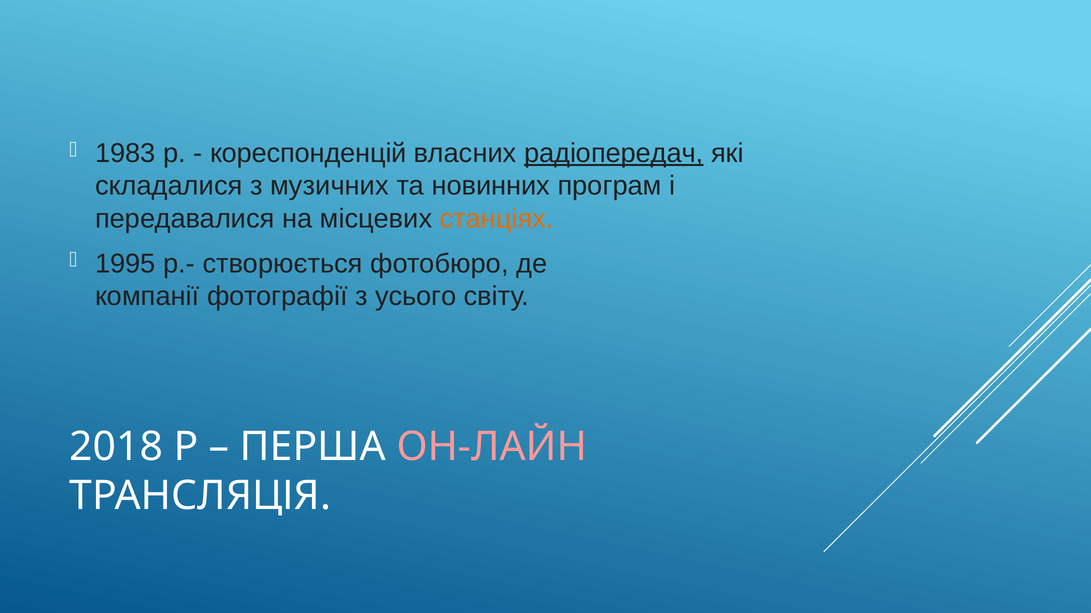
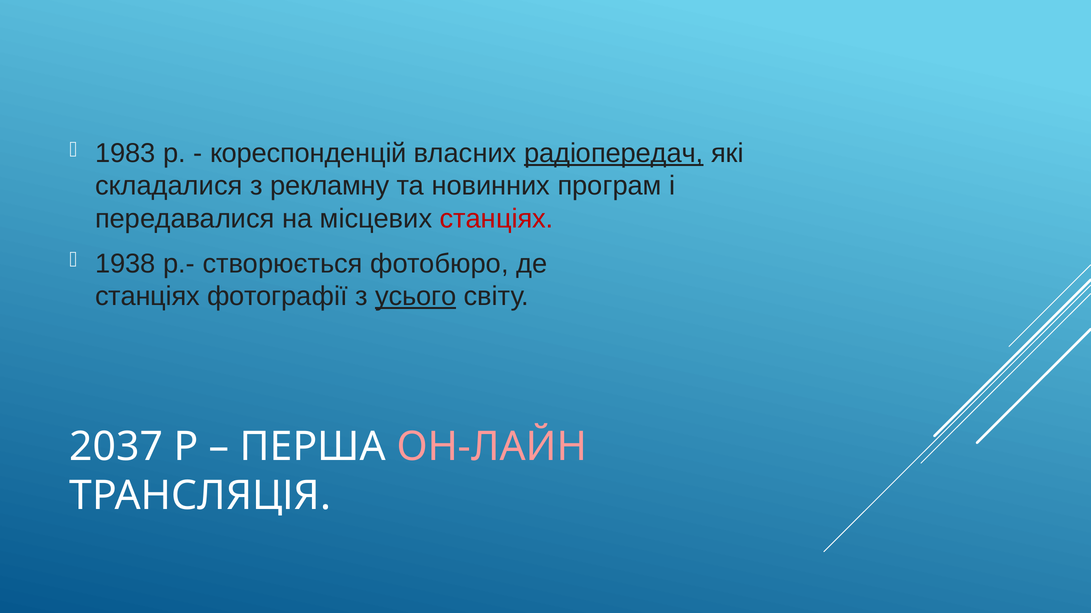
музичних: музичних -> рекламну
станціях at (497, 219) colour: orange -> red
1995: 1995 -> 1938
компанії at (147, 297): компанії -> станціях
усього underline: none -> present
2018: 2018 -> 2037
